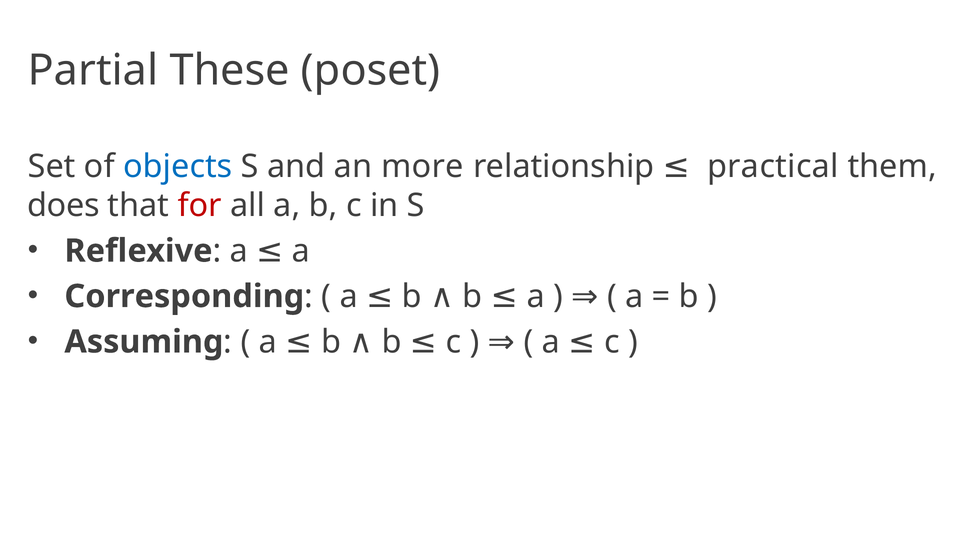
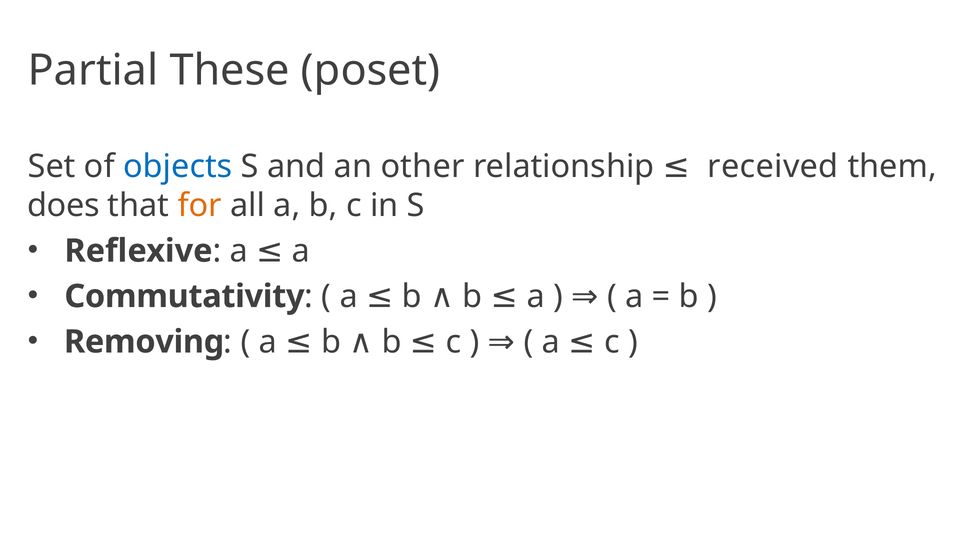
more: more -> other
practical: practical -> received
for colour: red -> orange
Corresponding: Corresponding -> Commutativity
Assuming: Assuming -> Removing
